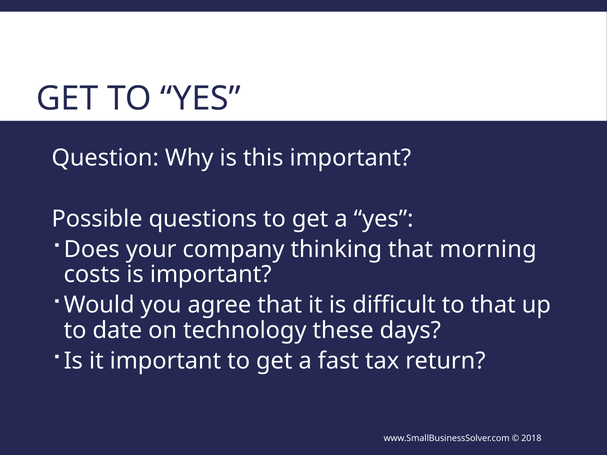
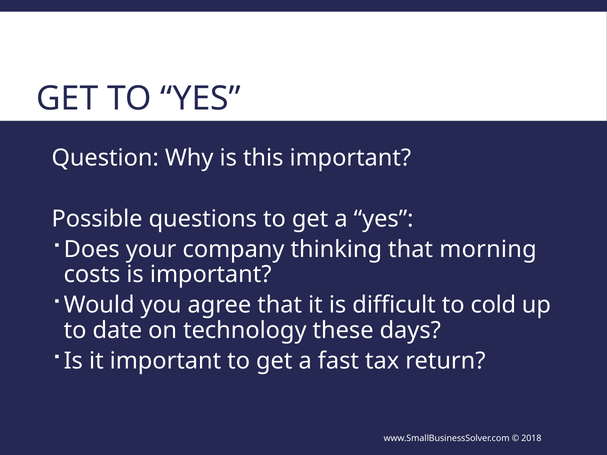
to that: that -> cold
